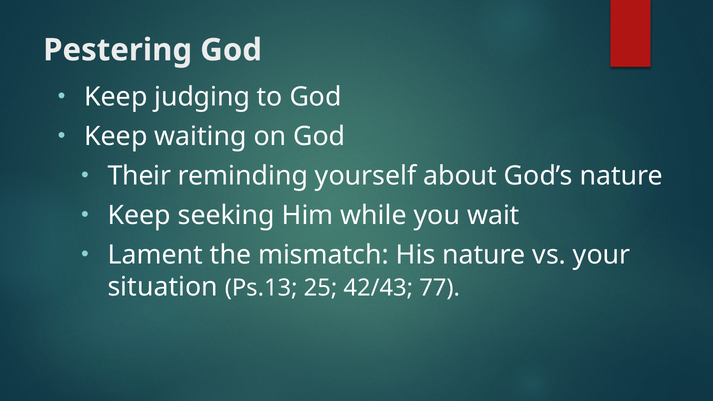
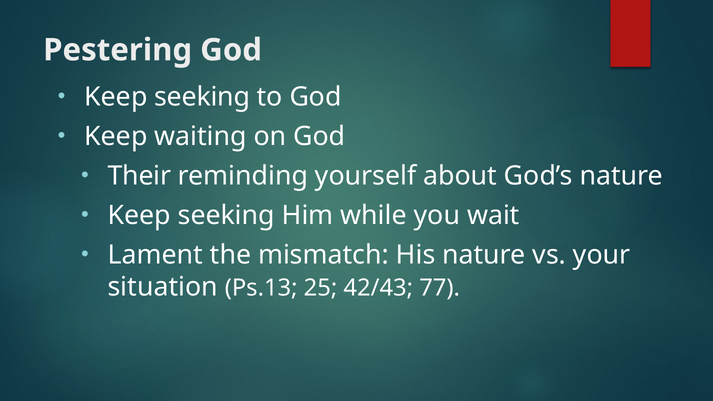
judging at (202, 97): judging -> seeking
